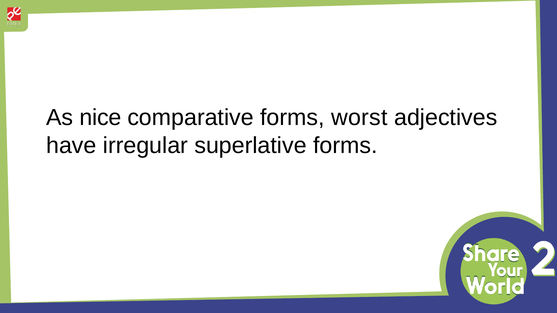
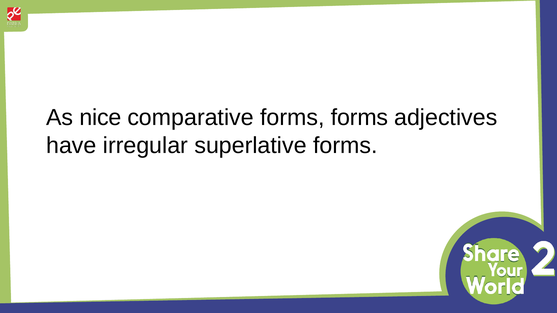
forms worst: worst -> forms
